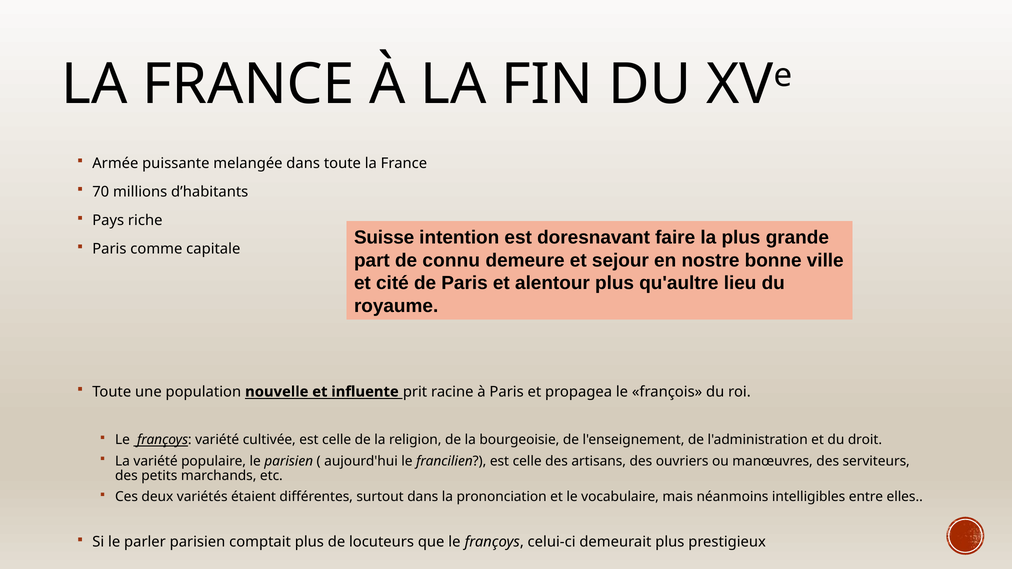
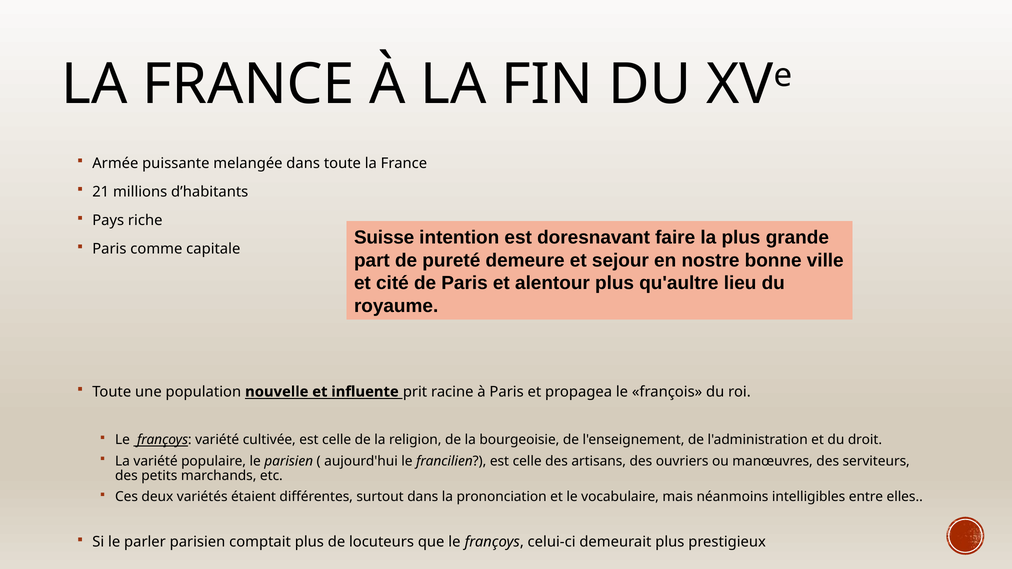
70: 70 -> 21
connu: connu -> pureté
